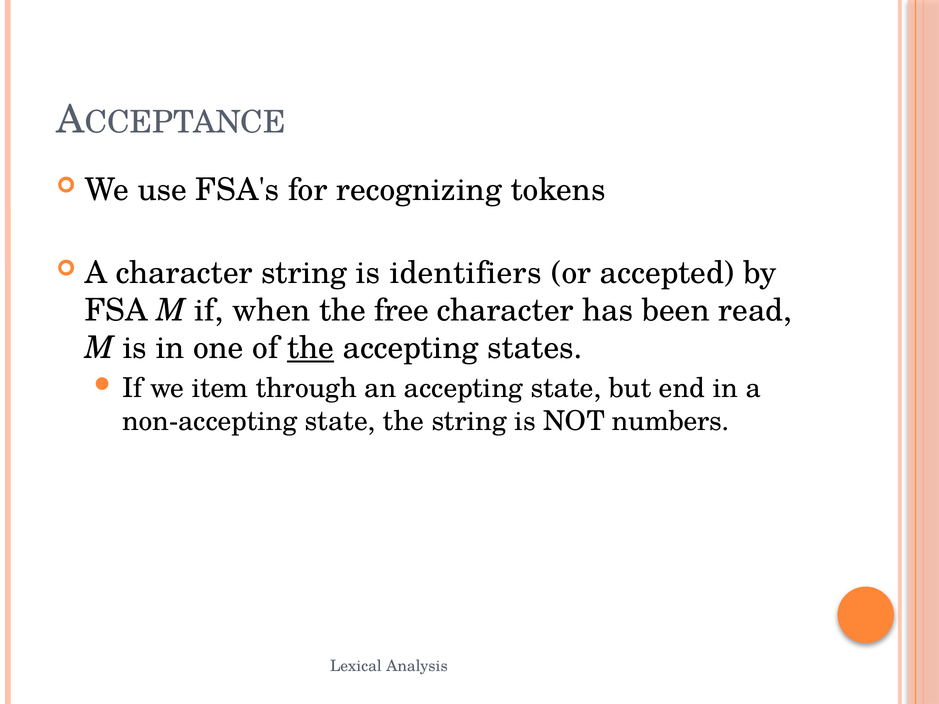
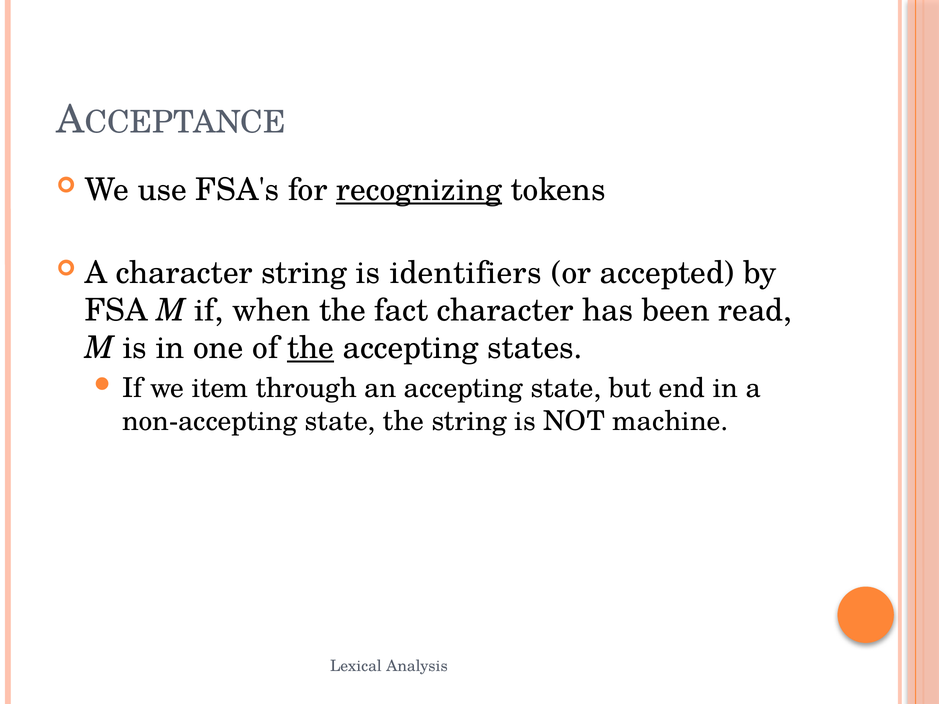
recognizing underline: none -> present
free: free -> fact
numbers: numbers -> machine
